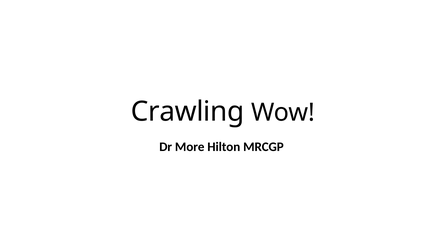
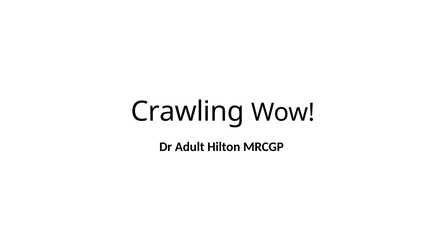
More: More -> Adult
